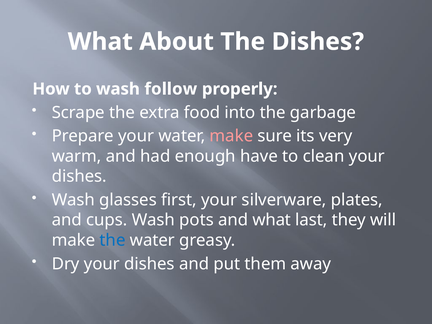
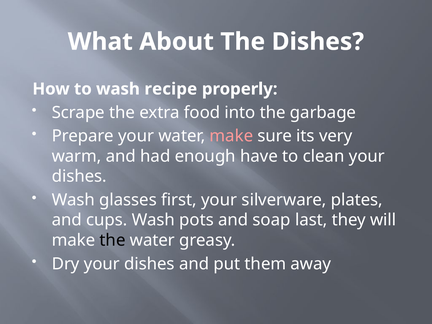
follow: follow -> recipe
and what: what -> soap
the at (113, 240) colour: blue -> black
